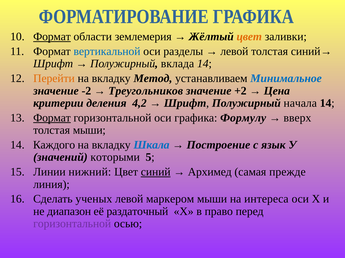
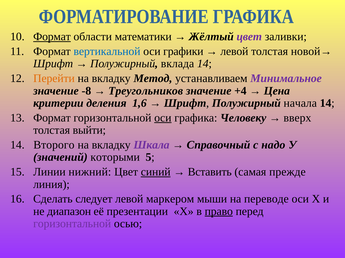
землемерия: землемерия -> математики
цвет at (249, 37) colour: orange -> purple
разделы: разделы -> графики
синий→: синий→ -> новой→
Минимальное colour: blue -> purple
-2: -2 -> -8
+2: +2 -> +4
4,2: 4,2 -> 1,6
Формат at (52, 118) underline: present -> none
оси at (163, 118) underline: none -> present
Формулу: Формулу -> Человеку
толстая мыши: мыши -> выйти
Каждого: Каждого -> Второго
Шкала colour: blue -> purple
Построение: Построение -> Справочный
язык: язык -> надо
Архимед: Архимед -> Вставить
ученых: ученых -> следует
интереса: интереса -> переводе
раздаточный: раздаточный -> презентации
право underline: none -> present
